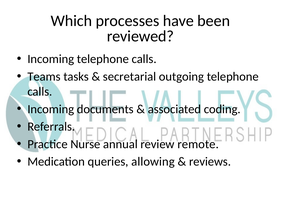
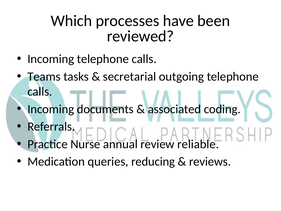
remote: remote -> reliable
allowing: allowing -> reducing
